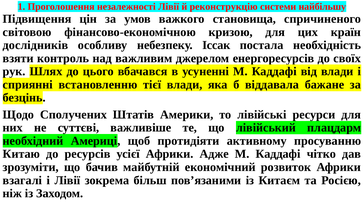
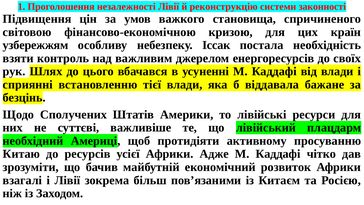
найбільшу: найбільшу -> законності
дослідників: дослідників -> узбережжям
